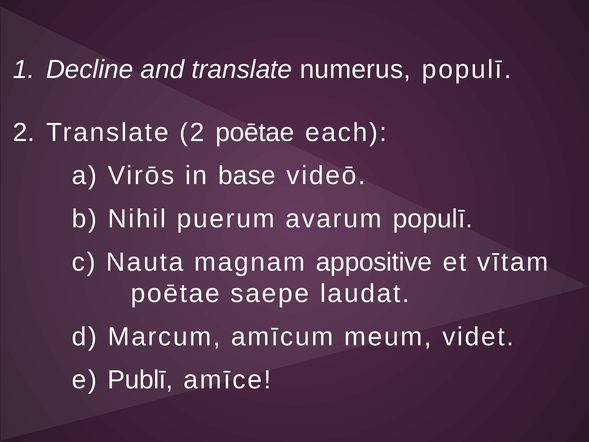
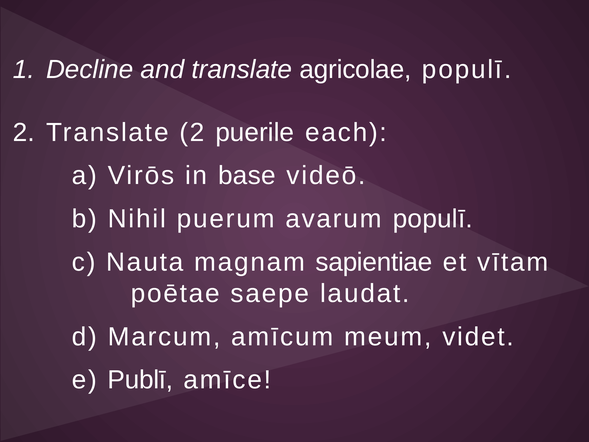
numerus: numerus -> agricolae
2 poētae: poētae -> puerile
appositive: appositive -> sapientiae
